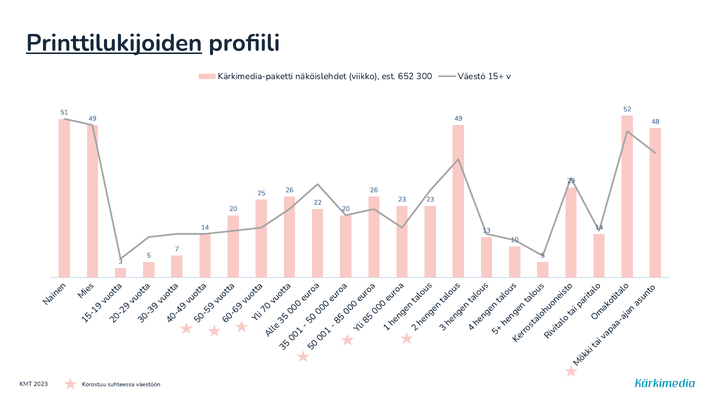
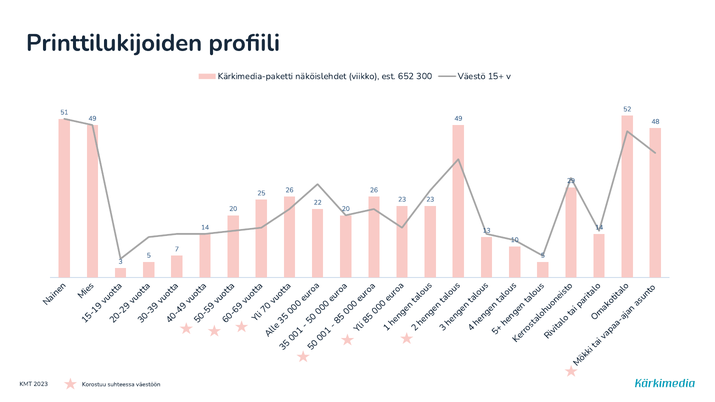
Printtilukijoiden underline: present -> none
